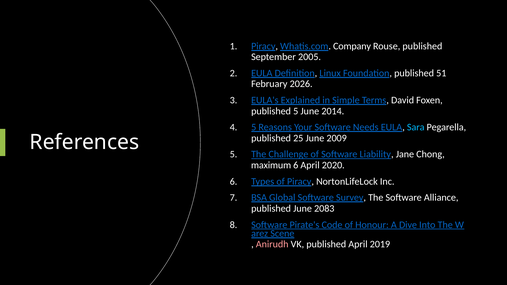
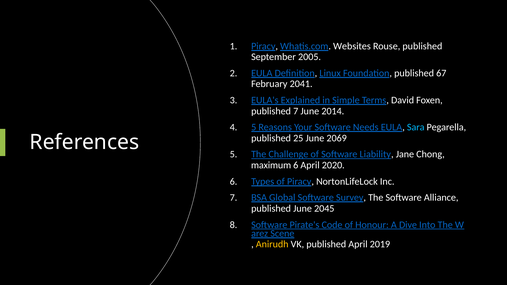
Company: Company -> Websites
51: 51 -> 67
2026: 2026 -> 2041
published 5: 5 -> 7
2009: 2009 -> 2069
2083: 2083 -> 2045
Anirudh colour: pink -> yellow
